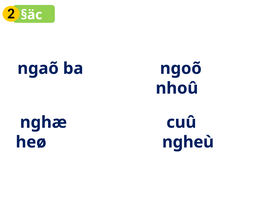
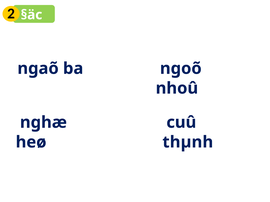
ngheù: ngheù -> thµnh
